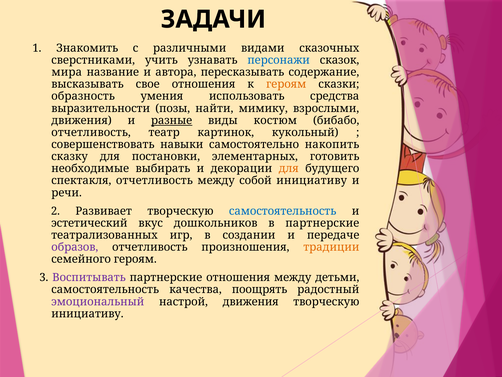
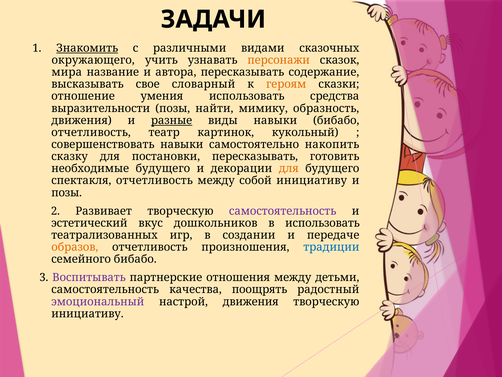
Знакомить underline: none -> present
сверстниками: сверстниками -> окружающего
персонажи colour: blue -> orange
свое отношения: отношения -> словарный
образность: образность -> отношение
взрослыми: взрослыми -> образность
виды костюм: костюм -> навыки
постановки элементарных: элементарных -> пересказывать
необходимые выбирать: выбирать -> будущего
речи at (67, 192): речи -> позы
самостоятельность at (283, 211) colour: blue -> purple
в партнерские: партнерские -> использовать
образов colour: purple -> orange
традиции colour: orange -> blue
семейного героям: героям -> бибабо
